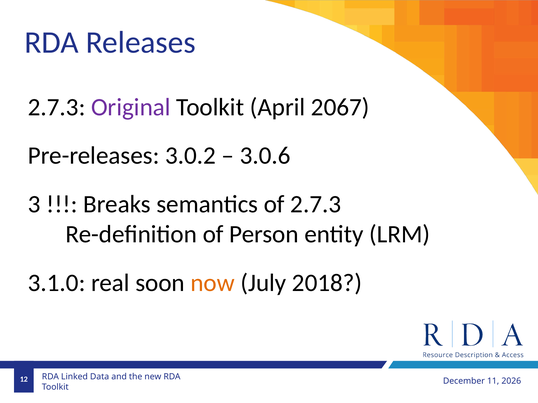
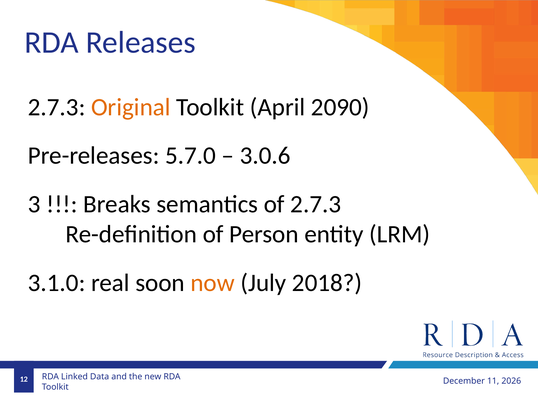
Original colour: purple -> orange
2067: 2067 -> 2090
3.0.2: 3.0.2 -> 5.7.0
